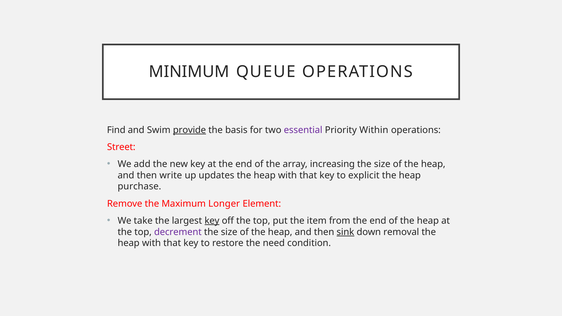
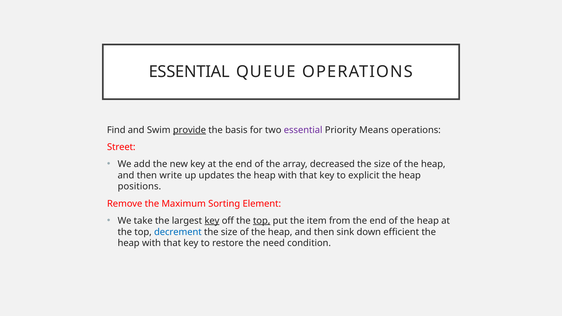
MINIMUM at (189, 72): MINIMUM -> ESSENTIAL
Within: Within -> Means
increasing: increasing -> decreased
purchase: purchase -> positions
Longer: Longer -> Sorting
top at (262, 221) underline: none -> present
decrement colour: purple -> blue
sink underline: present -> none
removal: removal -> efficient
